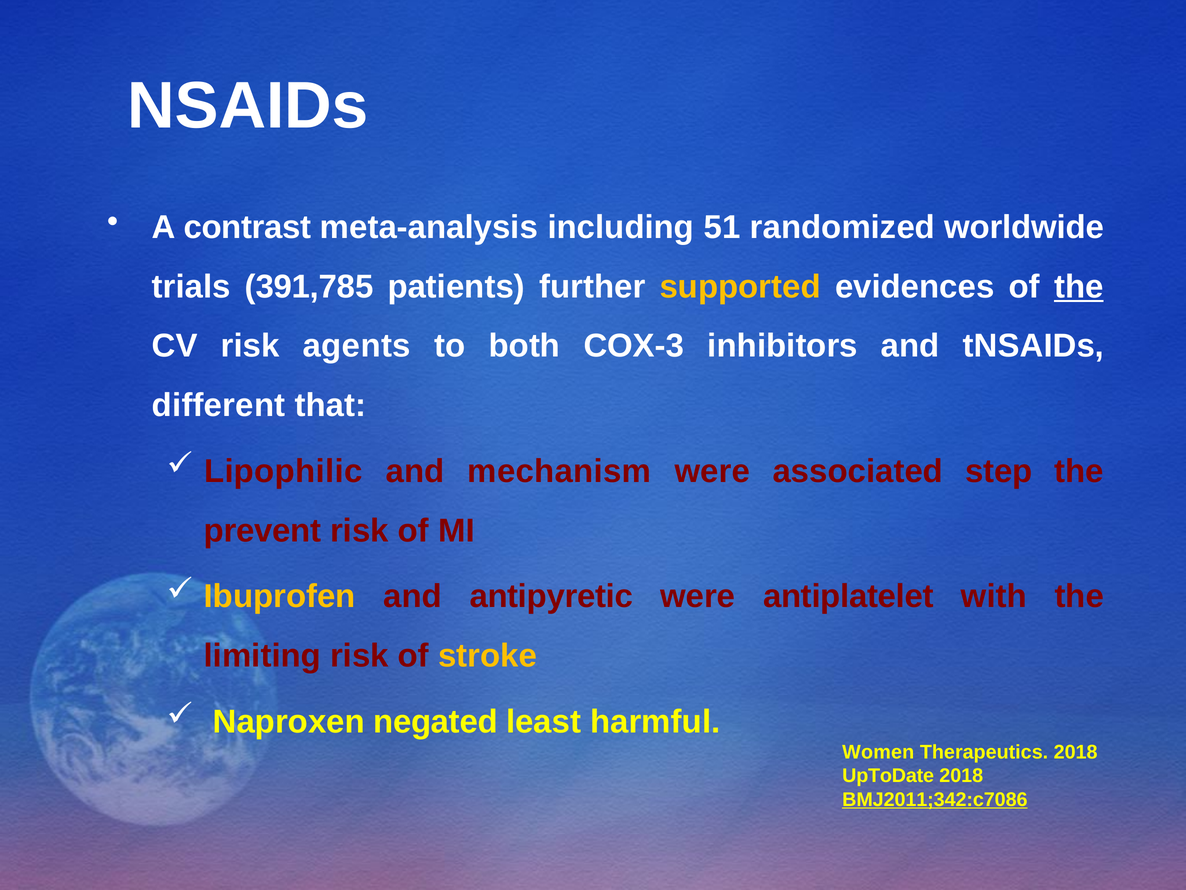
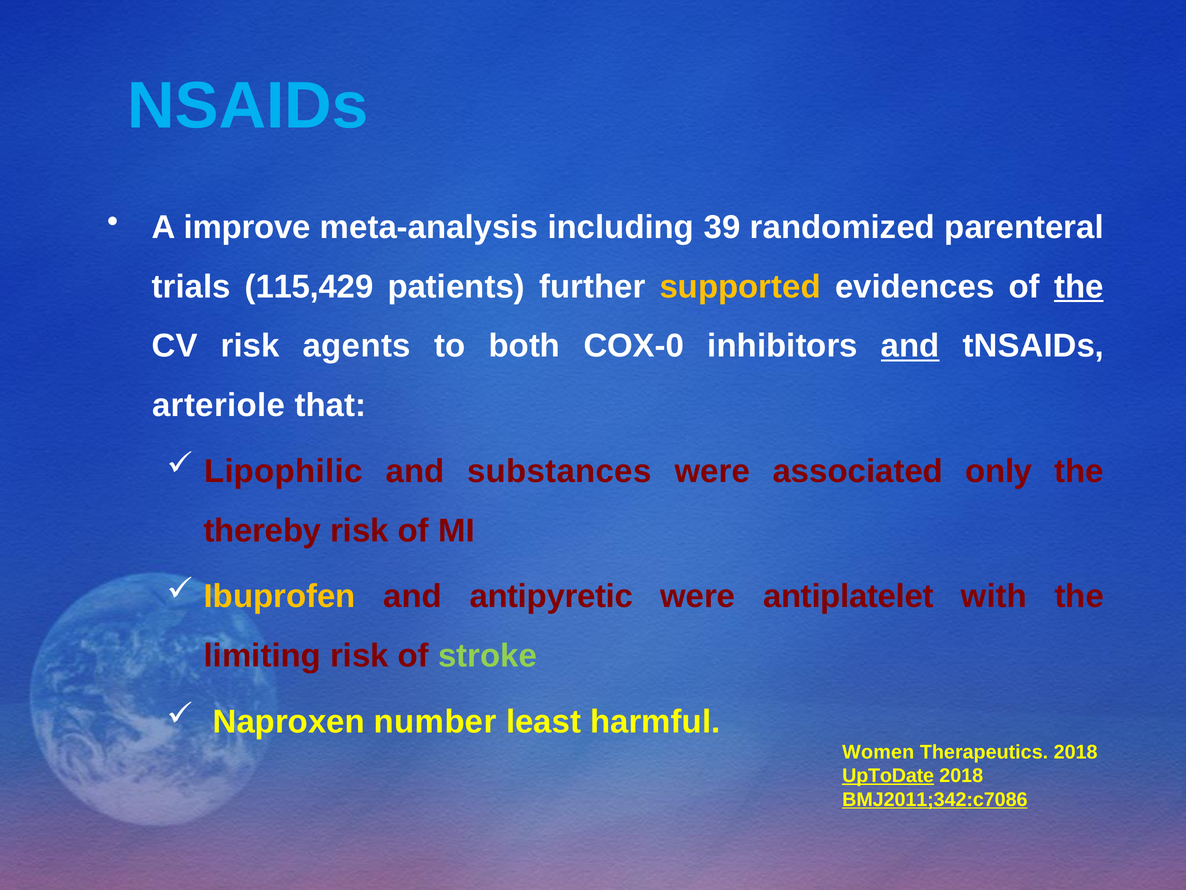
NSAIDs colour: white -> light blue
contrast: contrast -> improve
51: 51 -> 39
worldwide: worldwide -> parenteral
391,785: 391,785 -> 115,429
COX-3: COX-3 -> COX-0
and at (910, 346) underline: none -> present
different: different -> arteriole
mechanism: mechanism -> substances
step: step -> only
prevent: prevent -> thereby
stroke colour: yellow -> light green
negated: negated -> number
UpToDate underline: none -> present
